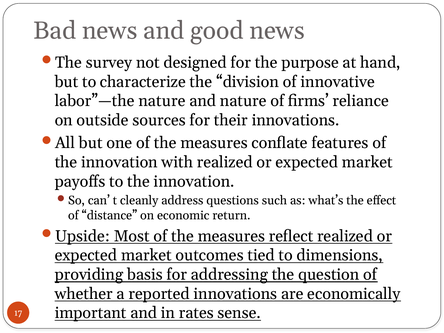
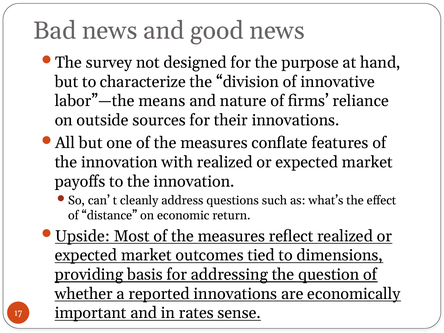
labor”—the nature: nature -> means
